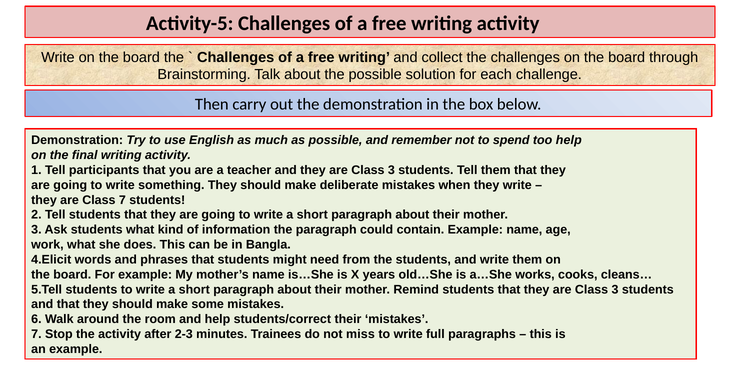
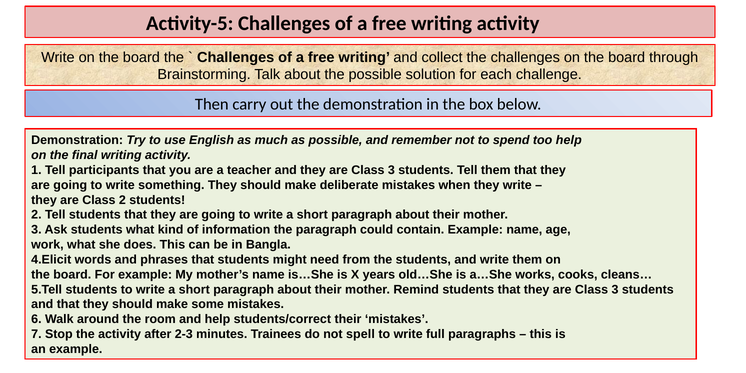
Class 7: 7 -> 2
miss: miss -> spell
